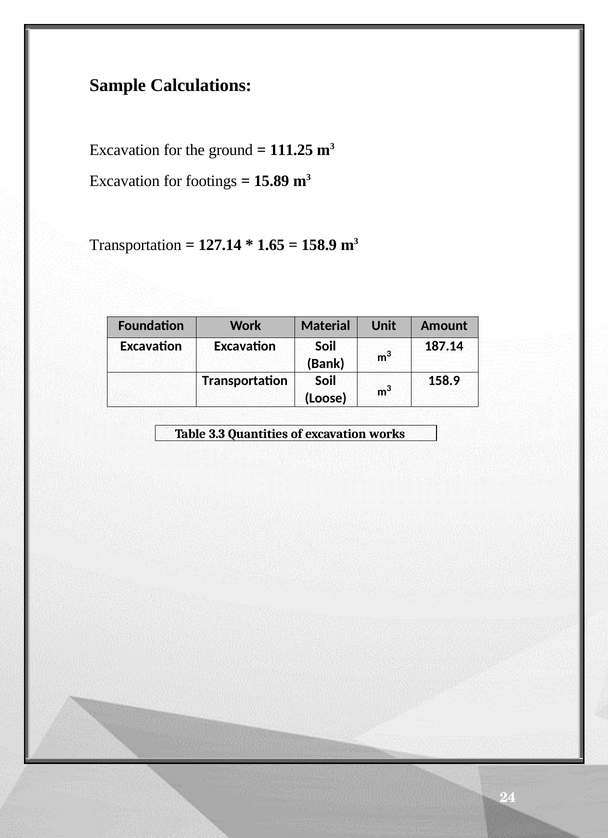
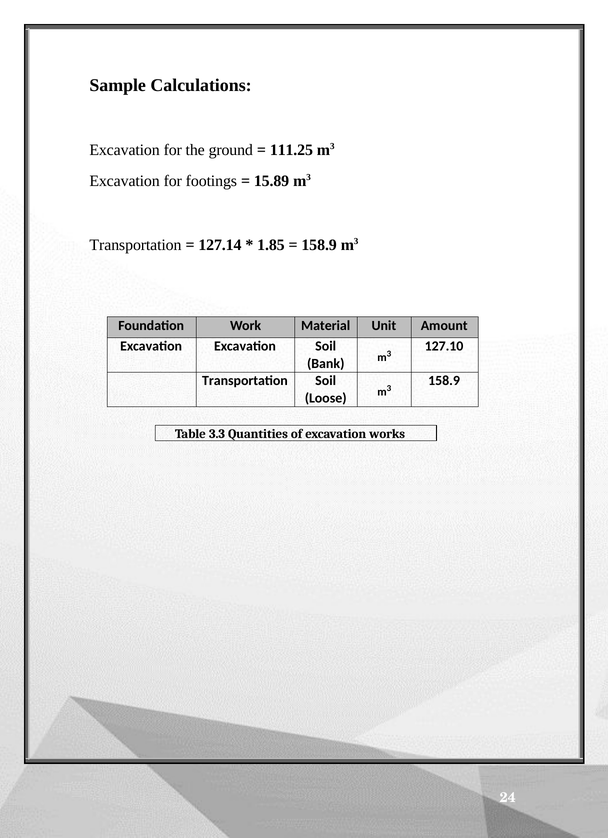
1.65: 1.65 -> 1.85
187.14: 187.14 -> 127.10
